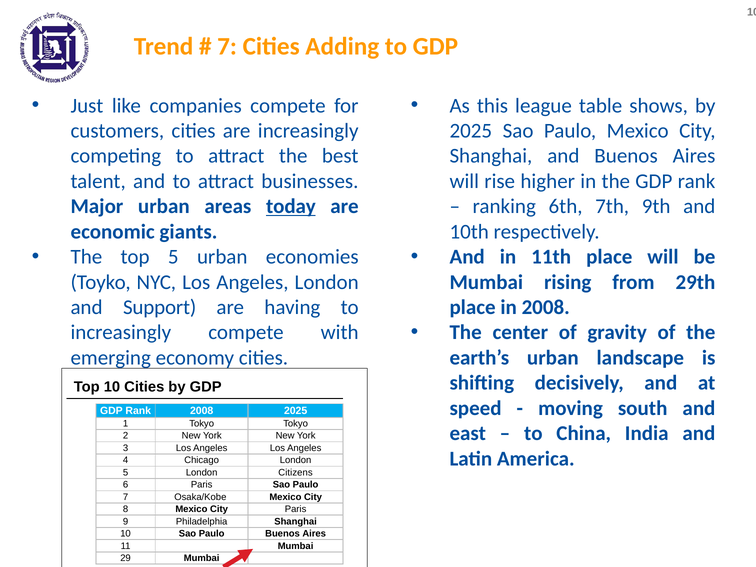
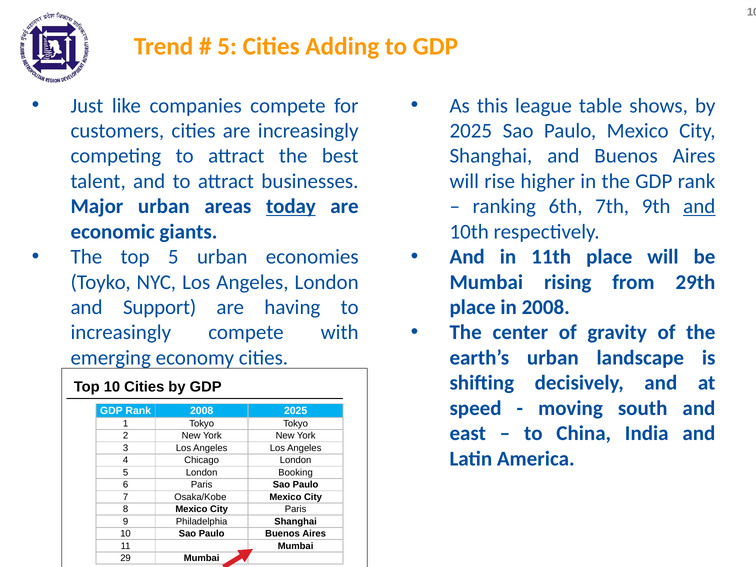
7 at (227, 46): 7 -> 5
and at (699, 206) underline: none -> present
Citizens: Citizens -> Booking
